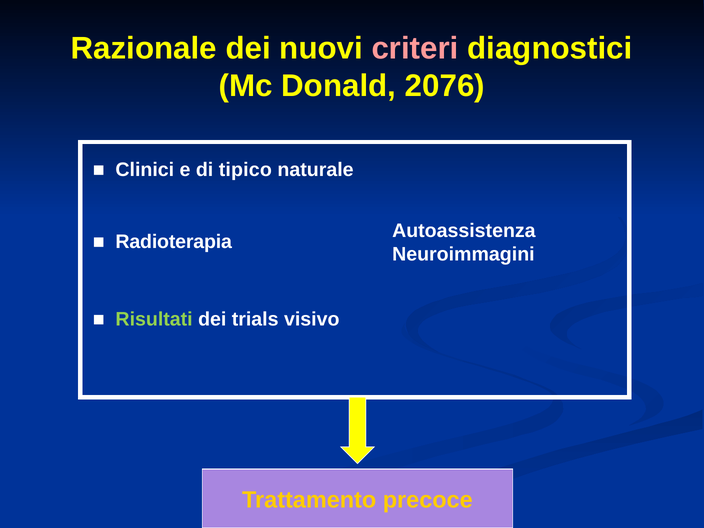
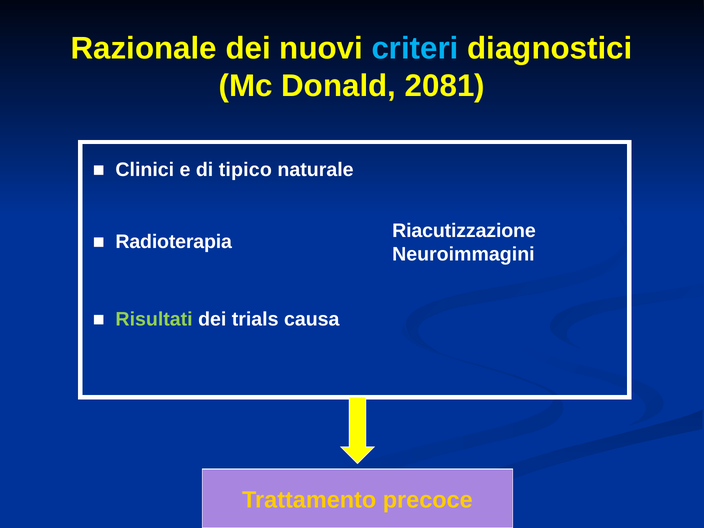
criteri colour: pink -> light blue
2076: 2076 -> 2081
Autoassistenza: Autoassistenza -> Riacutizzazione
visivo: visivo -> causa
